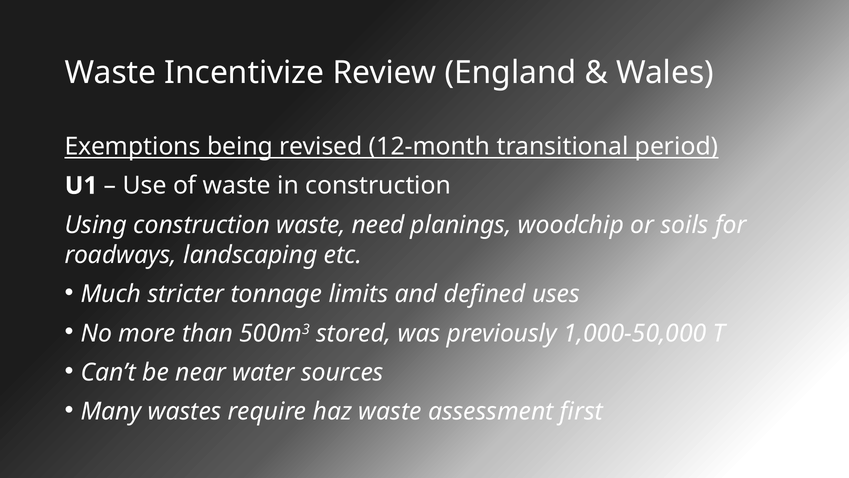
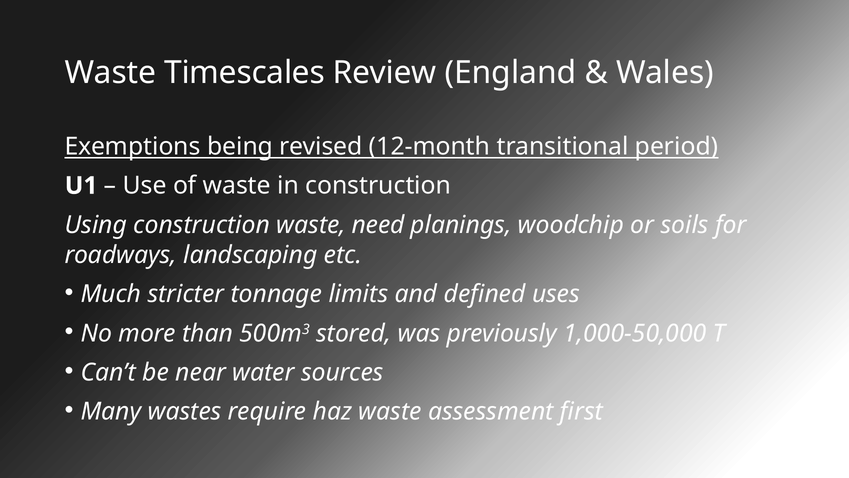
Incentivize: Incentivize -> Timescales
